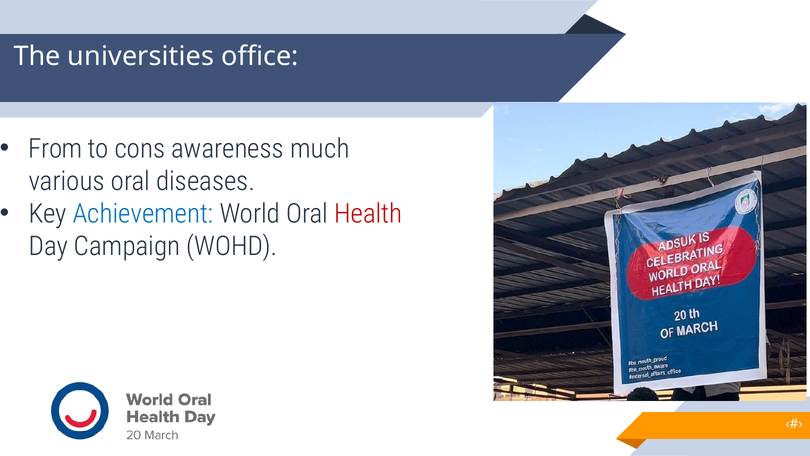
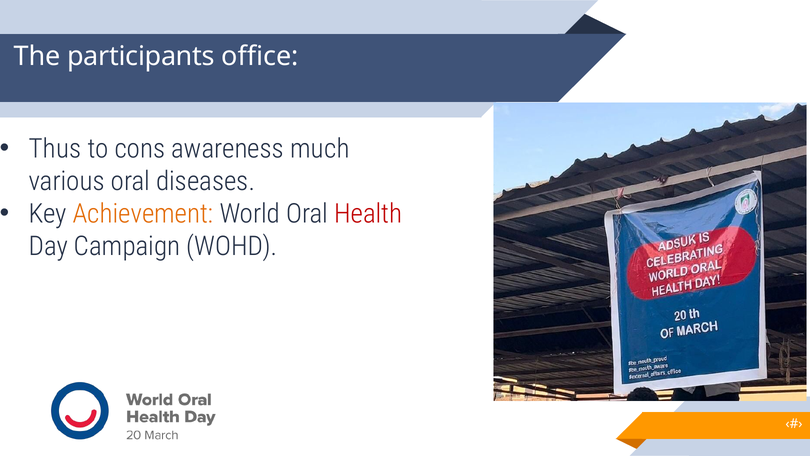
universities: universities -> participants
From: From -> Thus
Achievement colour: blue -> orange
